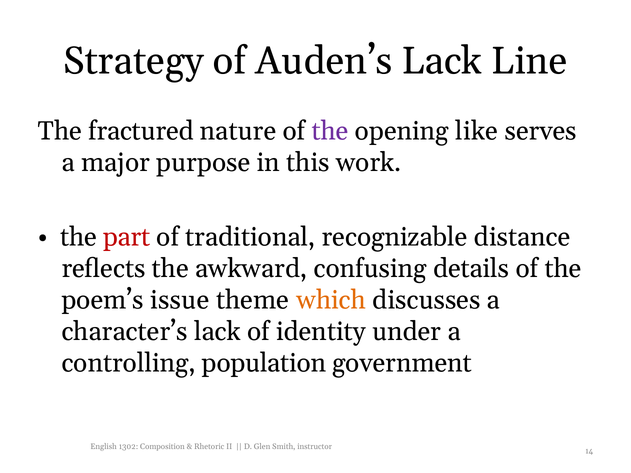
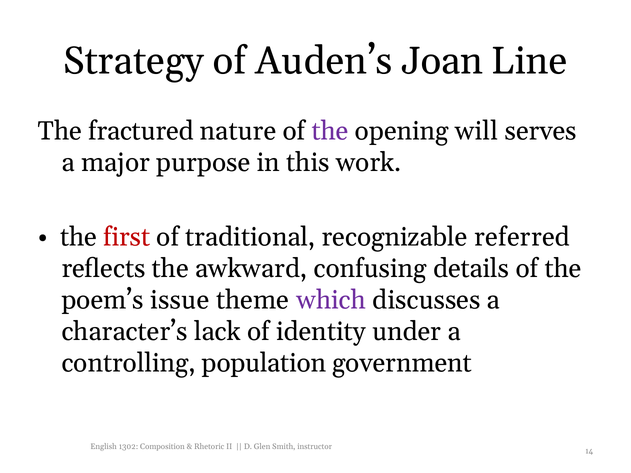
Auden’s Lack: Lack -> Joan
like: like -> will
part: part -> first
distance: distance -> referred
which colour: orange -> purple
